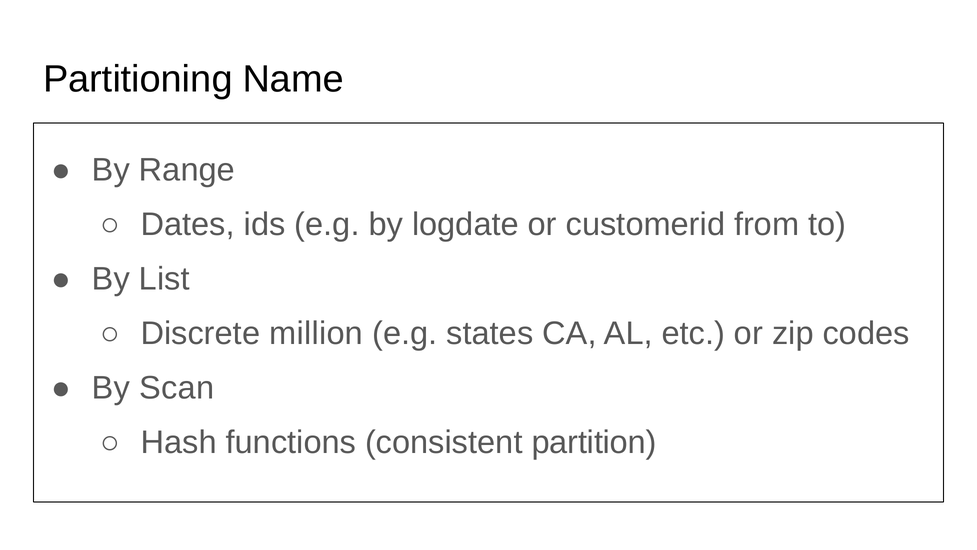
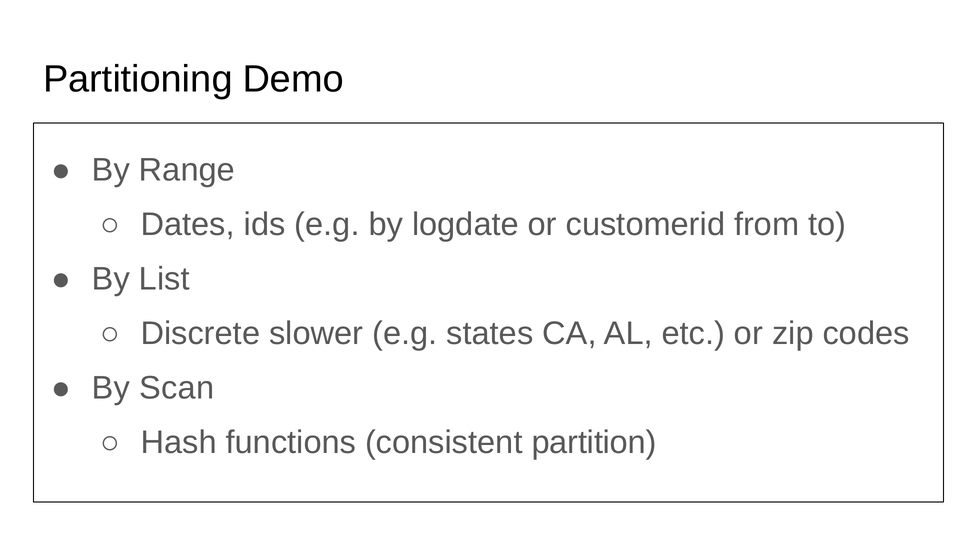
Name: Name -> Demo
million: million -> slower
